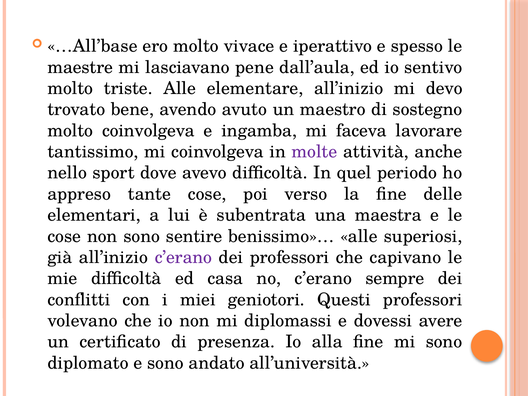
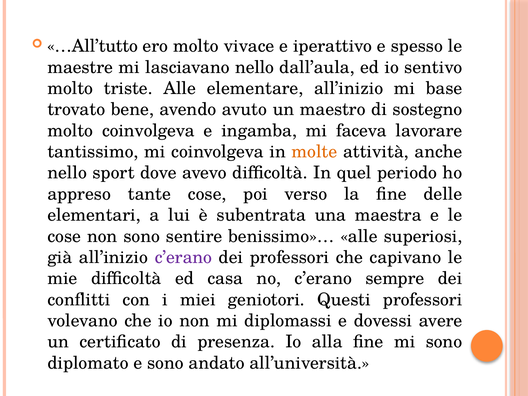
…All’base: …All’base -> …All’tutto
lasciavano pene: pene -> nello
devo: devo -> base
molte colour: purple -> orange
